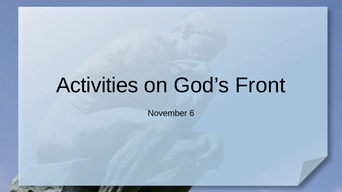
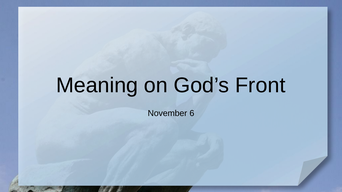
Activities: Activities -> Meaning
